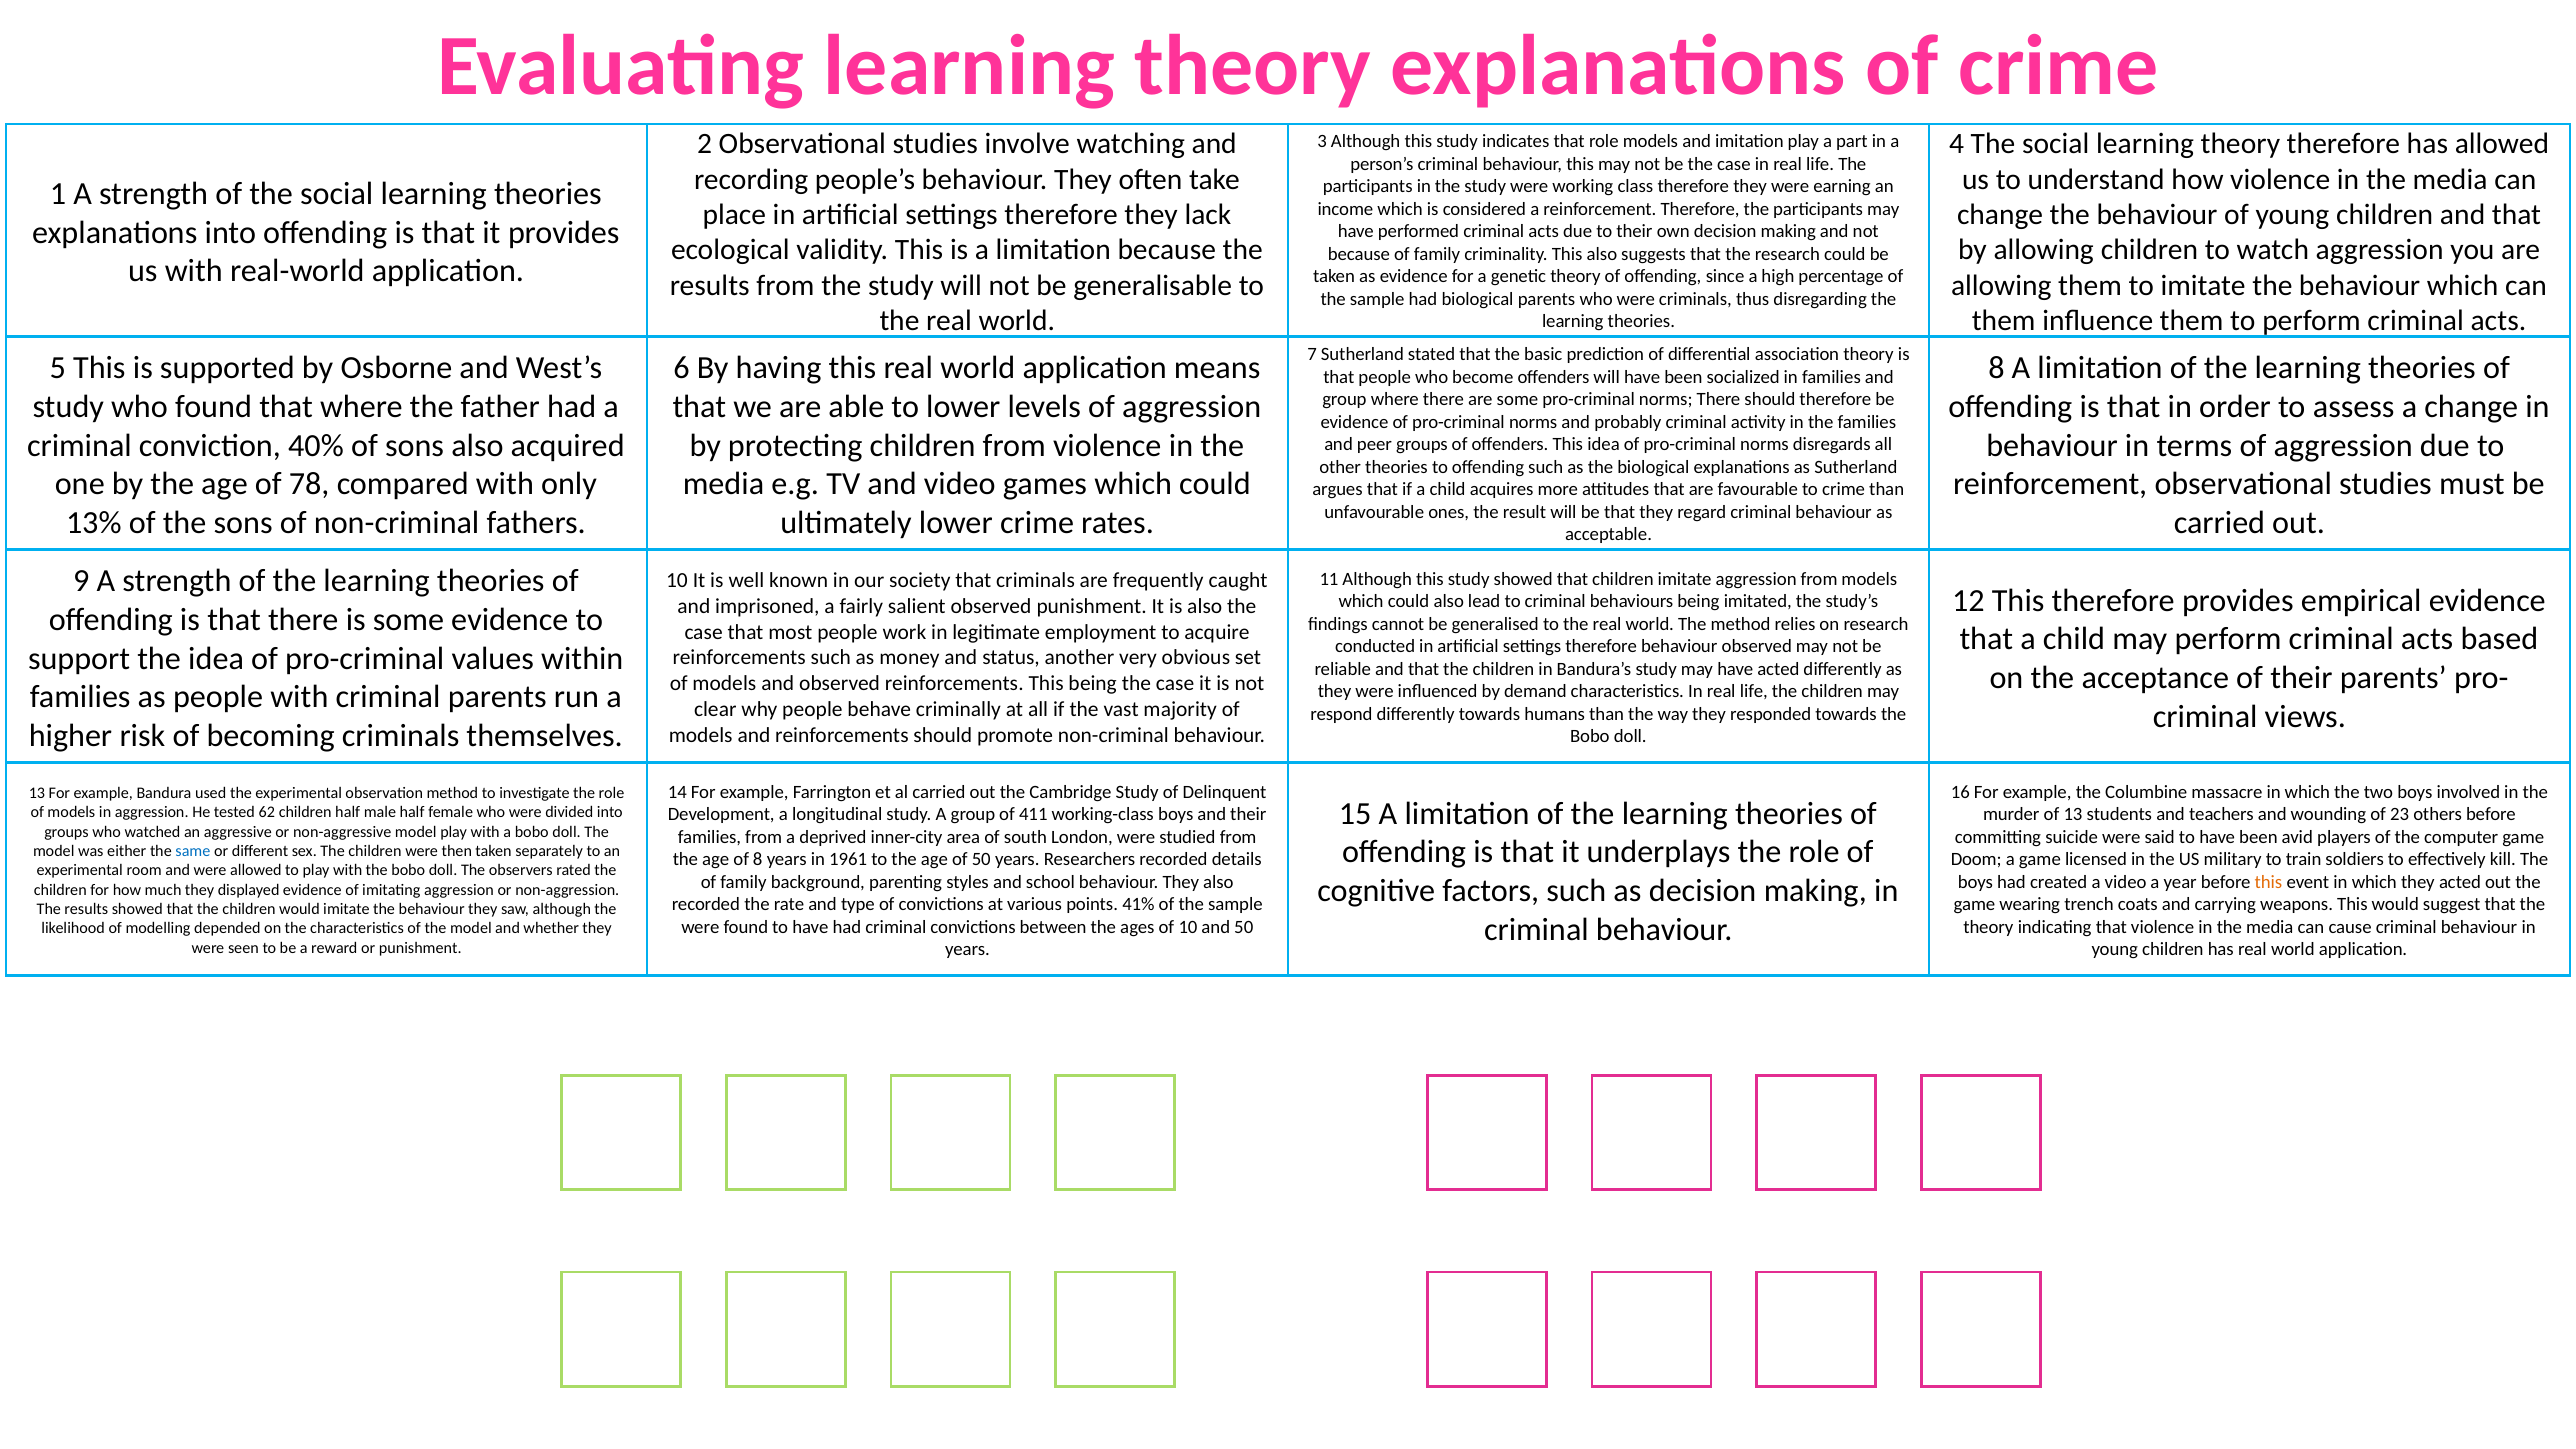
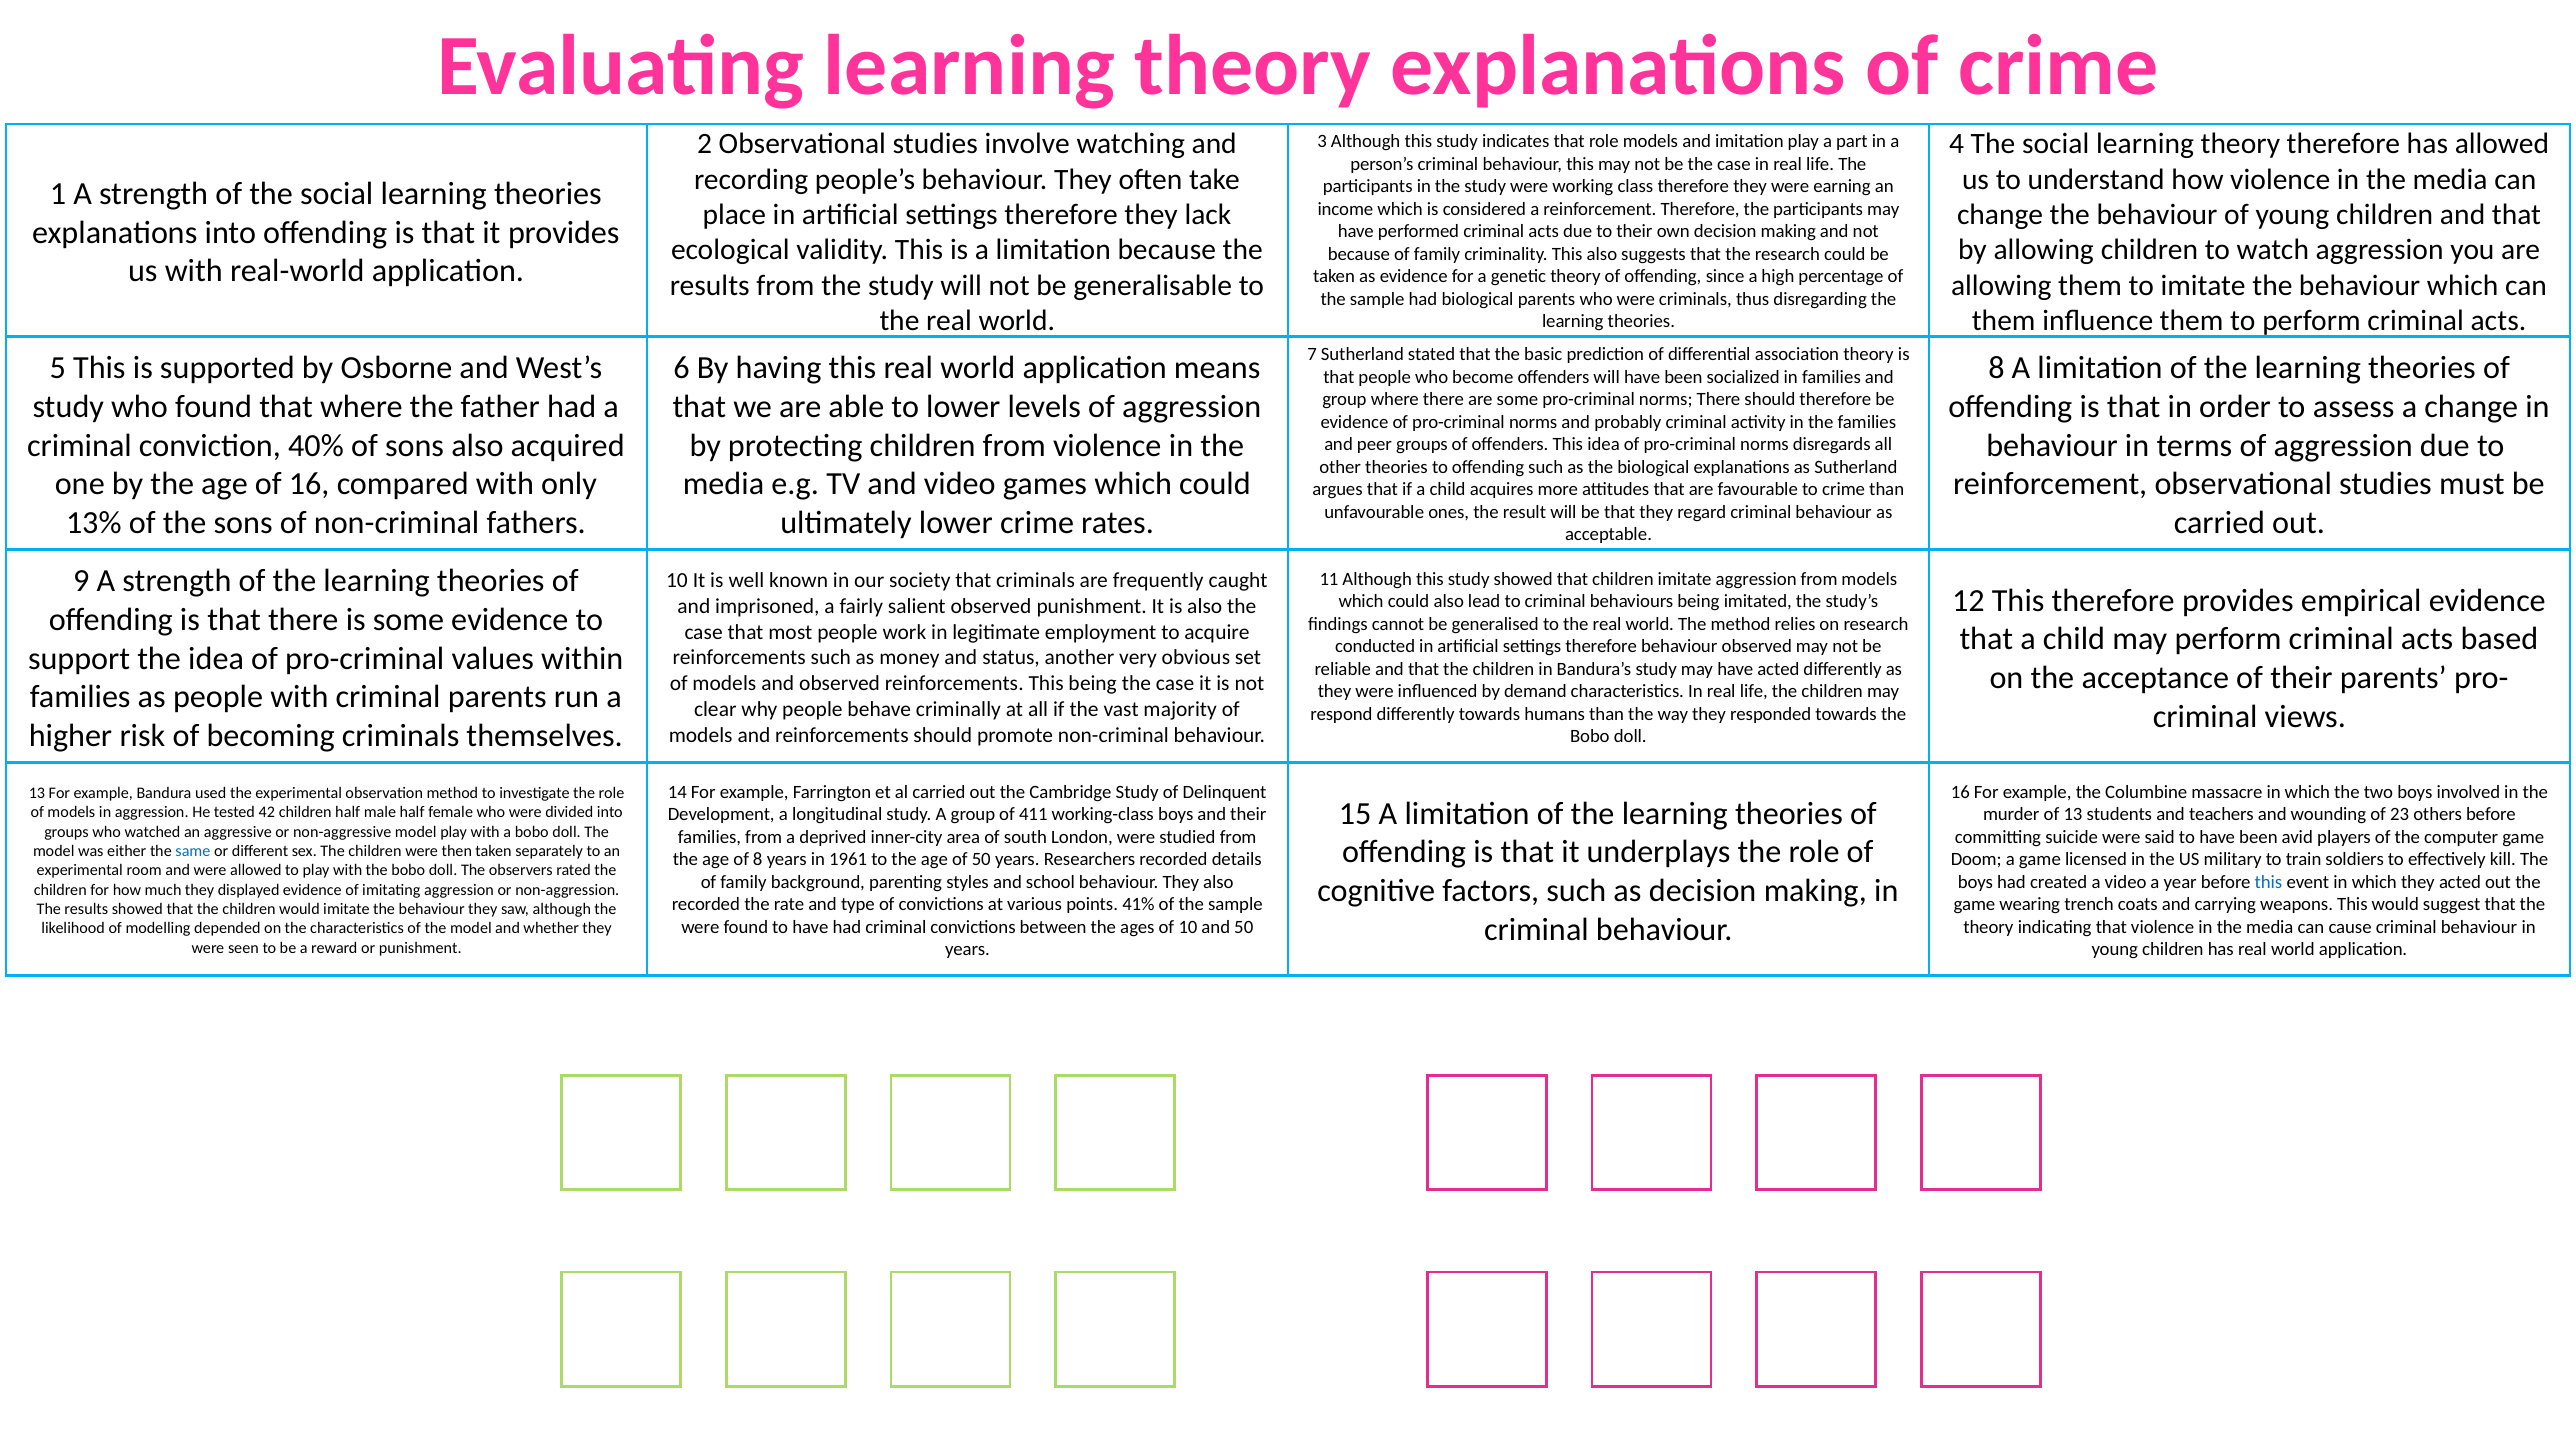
of 78: 78 -> 16
62: 62 -> 42
this at (2269, 882) colour: orange -> blue
